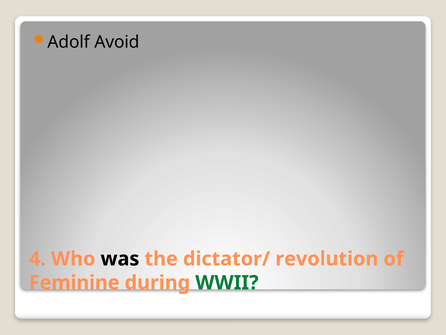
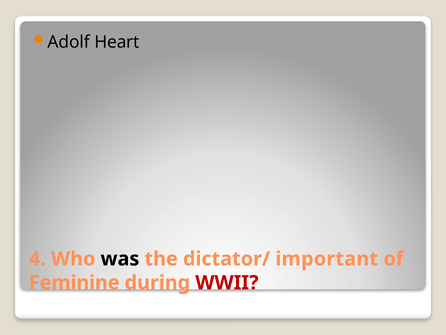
Avoid: Avoid -> Heart
revolution: revolution -> important
WWII colour: green -> red
